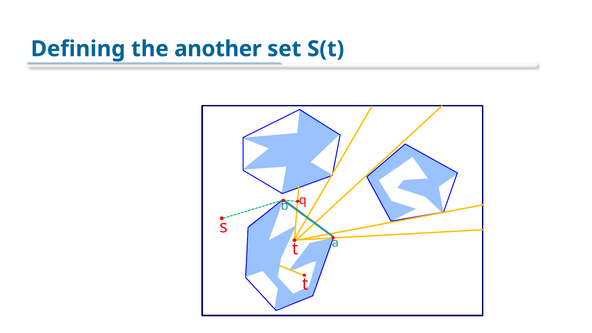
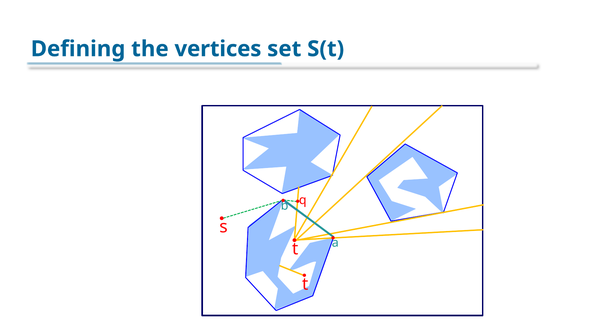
another: another -> vertices
